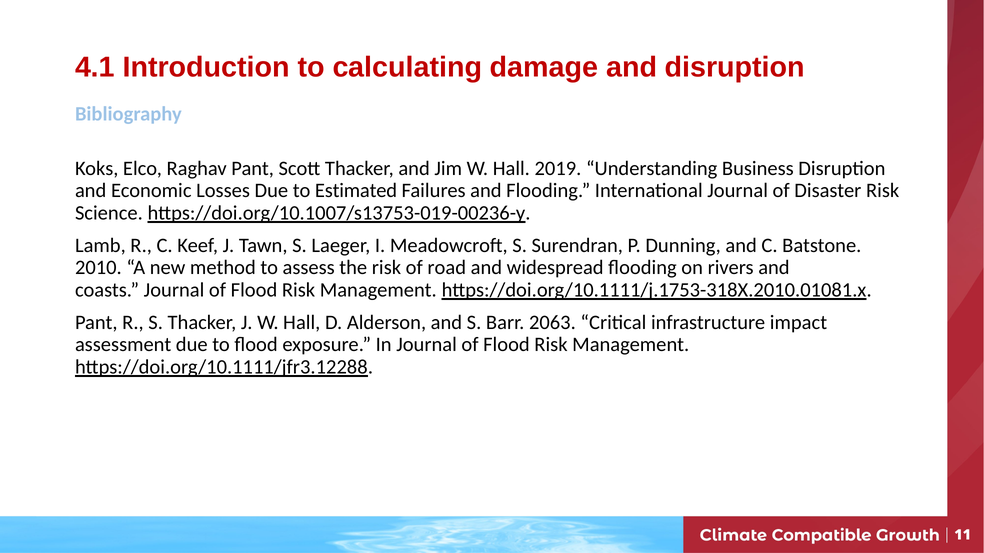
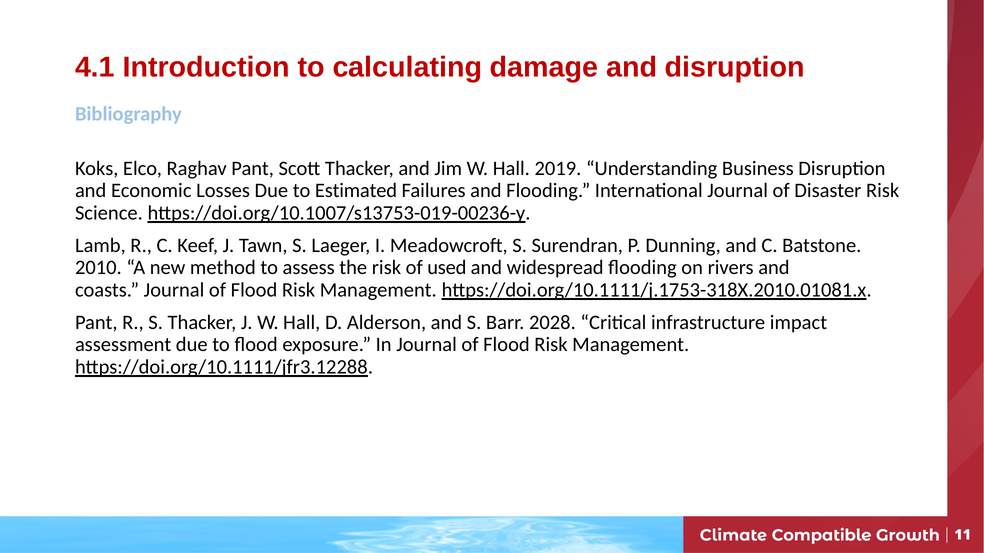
road: road -> used
2063: 2063 -> 2028
